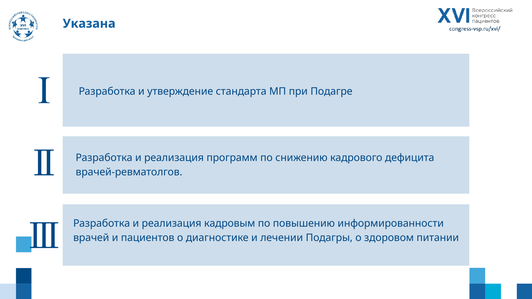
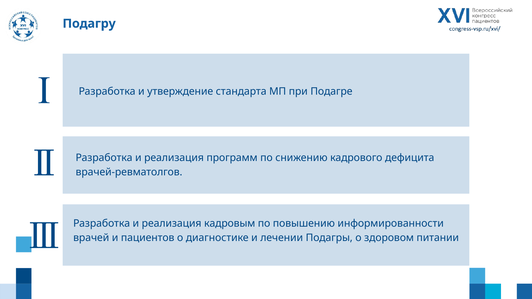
Указана: Указана -> Подагру
